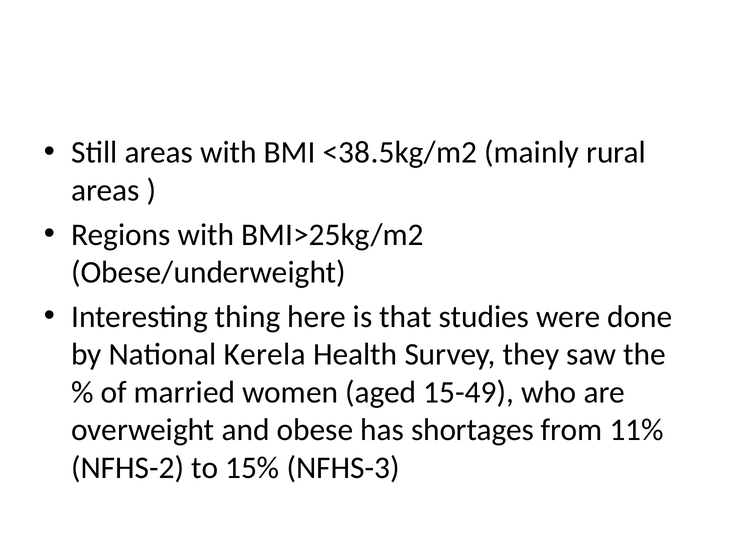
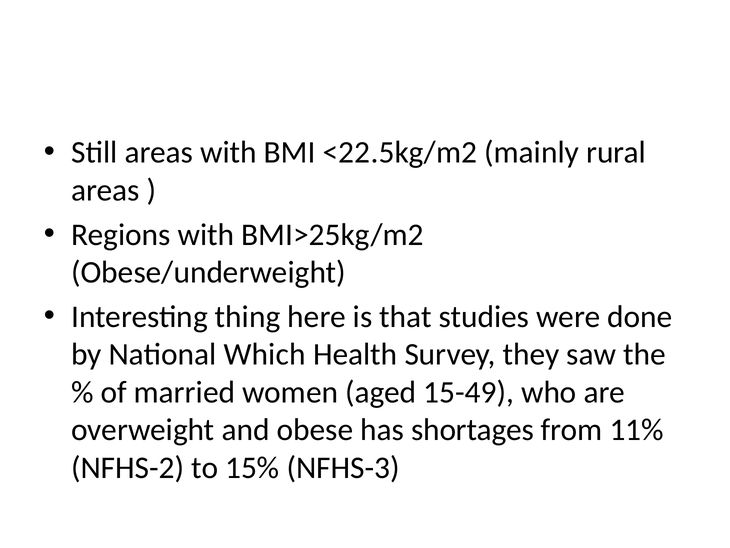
<38.5kg/m2: <38.5kg/m2 -> <22.5kg/m2
Kerela: Kerela -> Which
